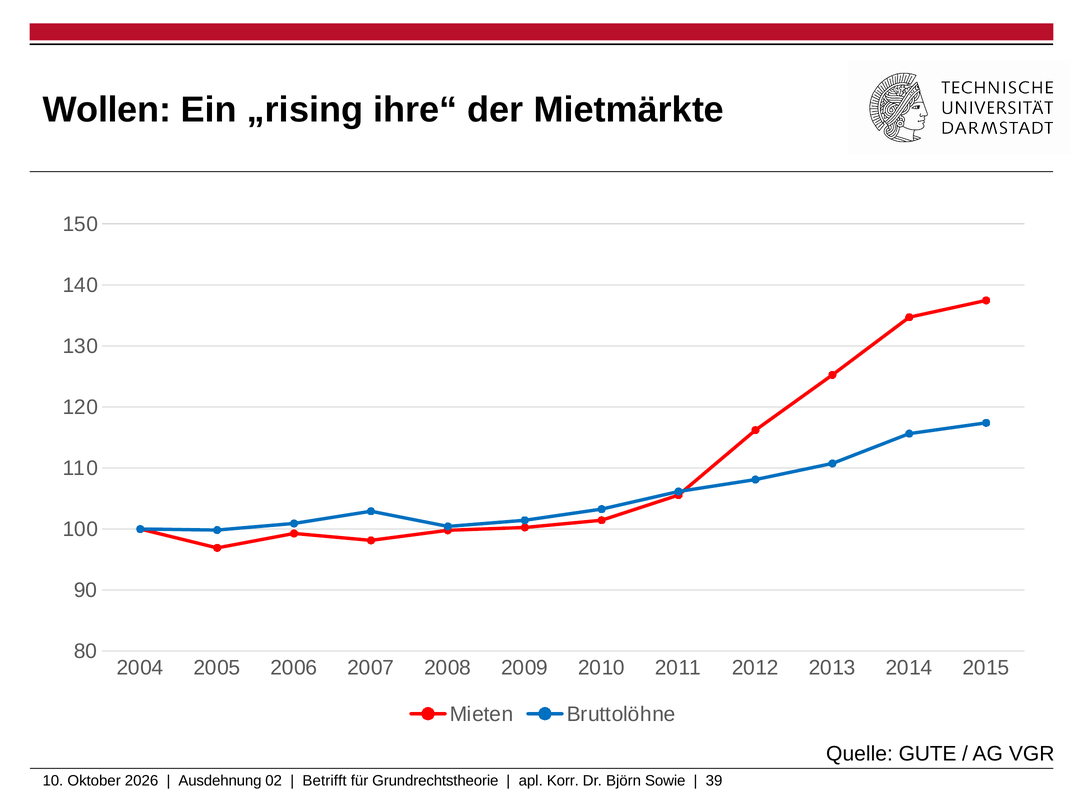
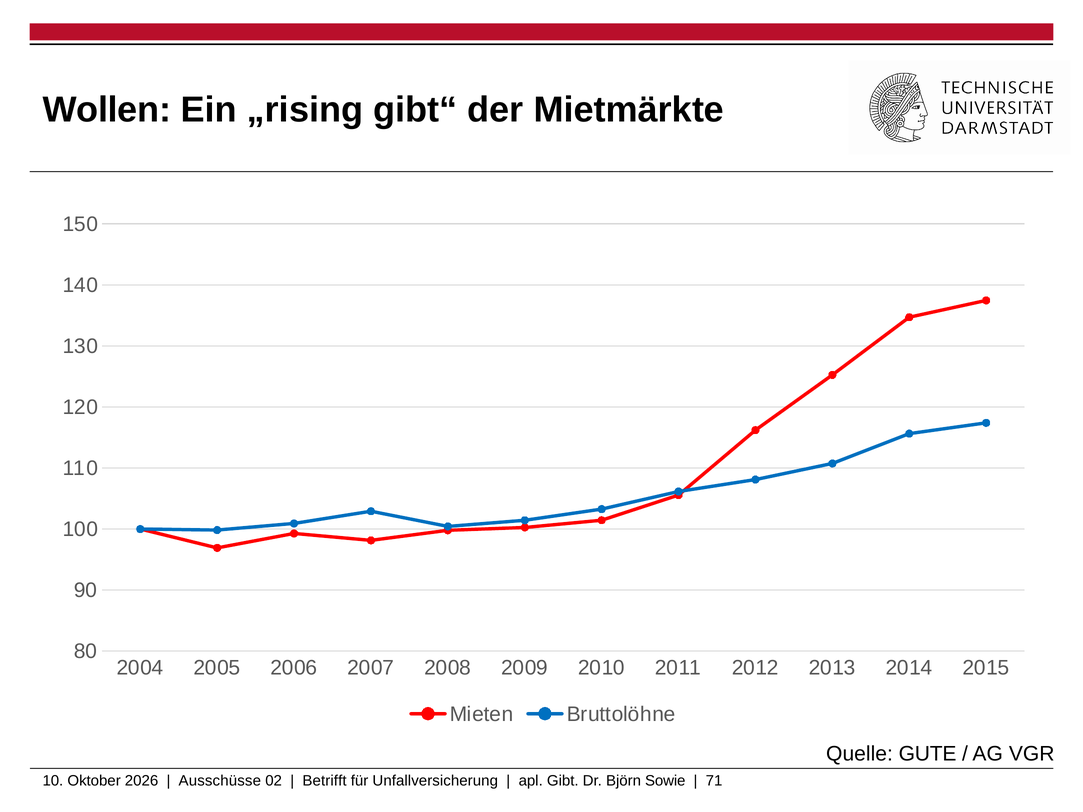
ihre“: ihre“ -> gibt“
Ausdehnung: Ausdehnung -> Ausschüsse
Grundrechtstheorie: Grundrechtstheorie -> Unfallversicherung
Korr: Korr -> Gibt
39: 39 -> 71
